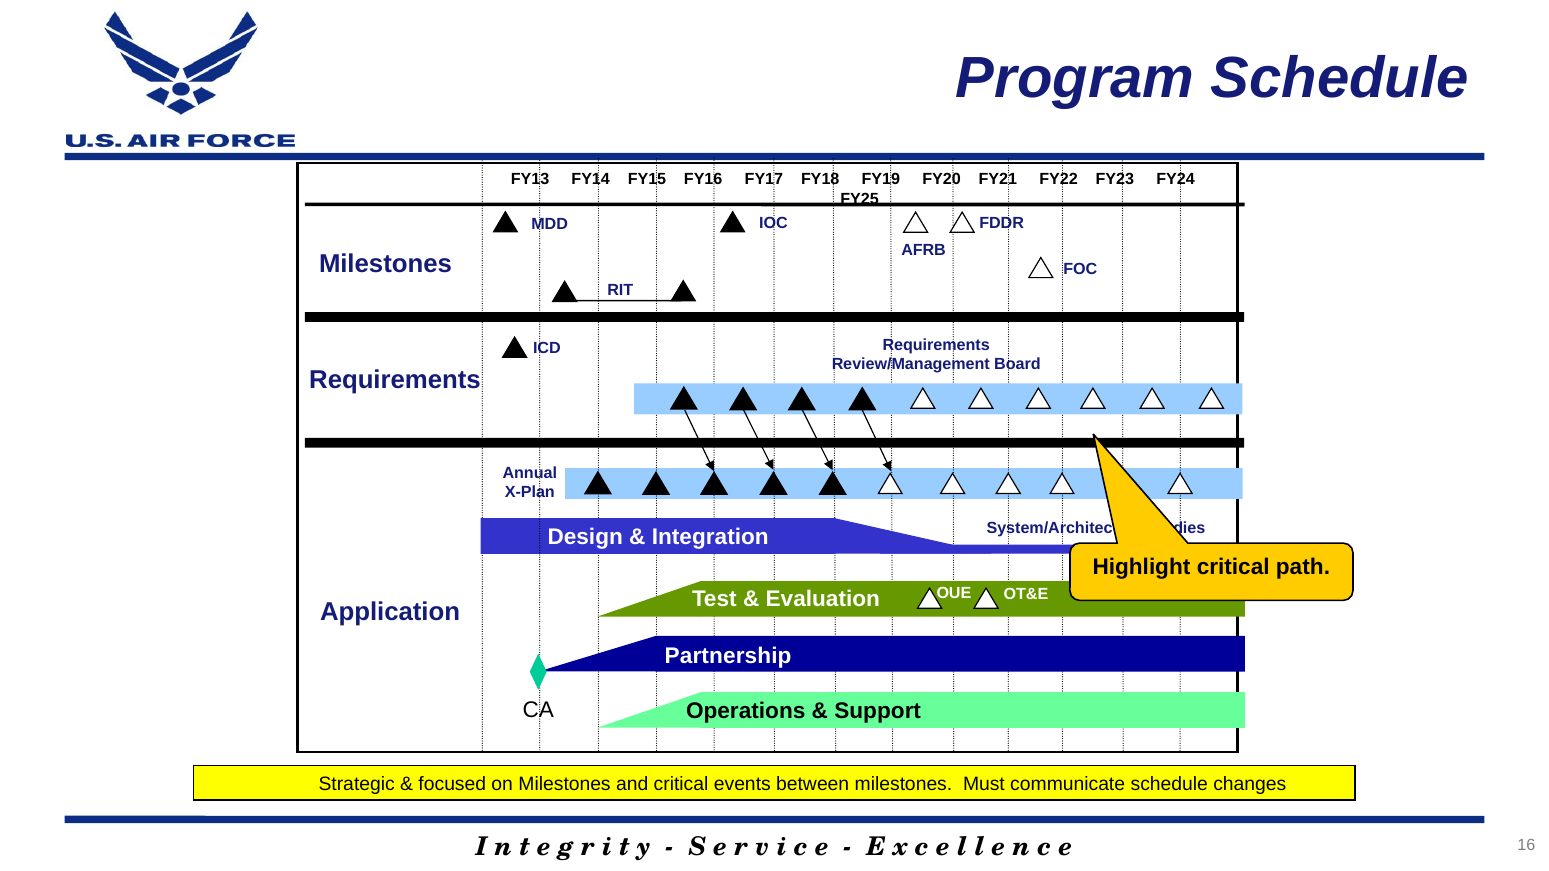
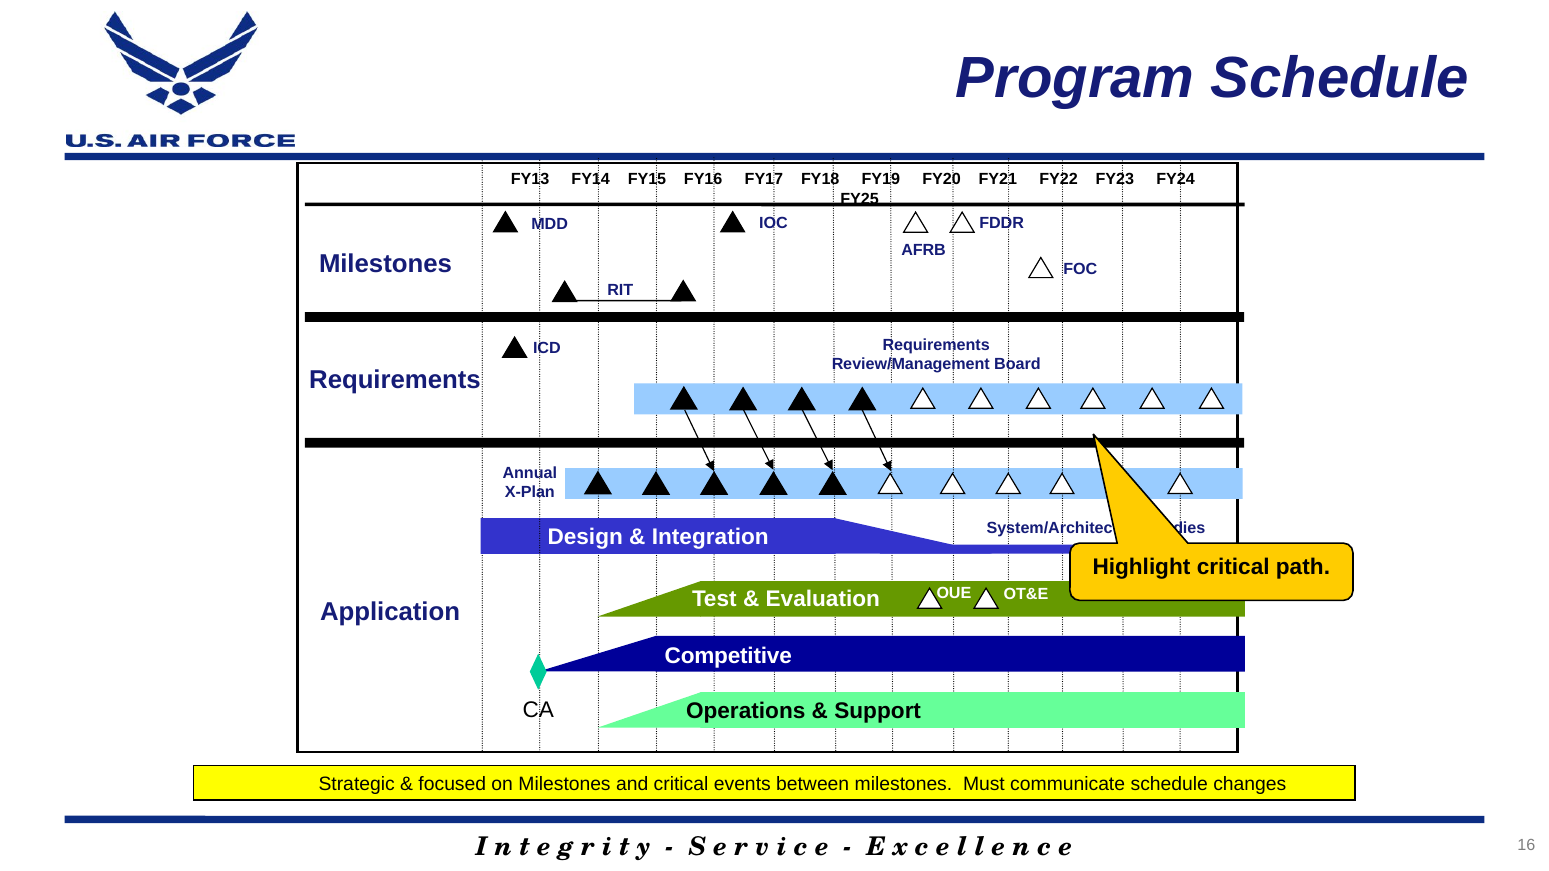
Partnership: Partnership -> Competitive
